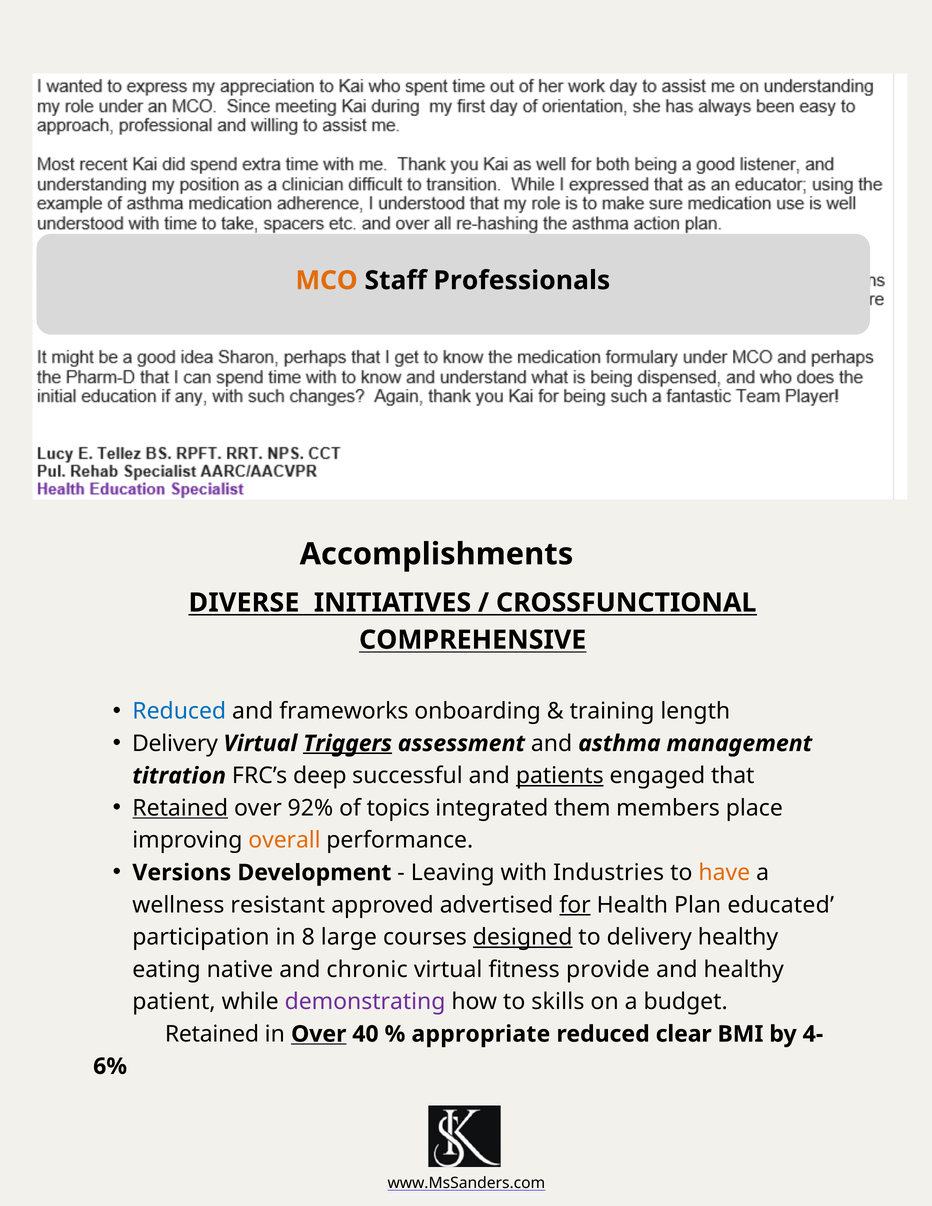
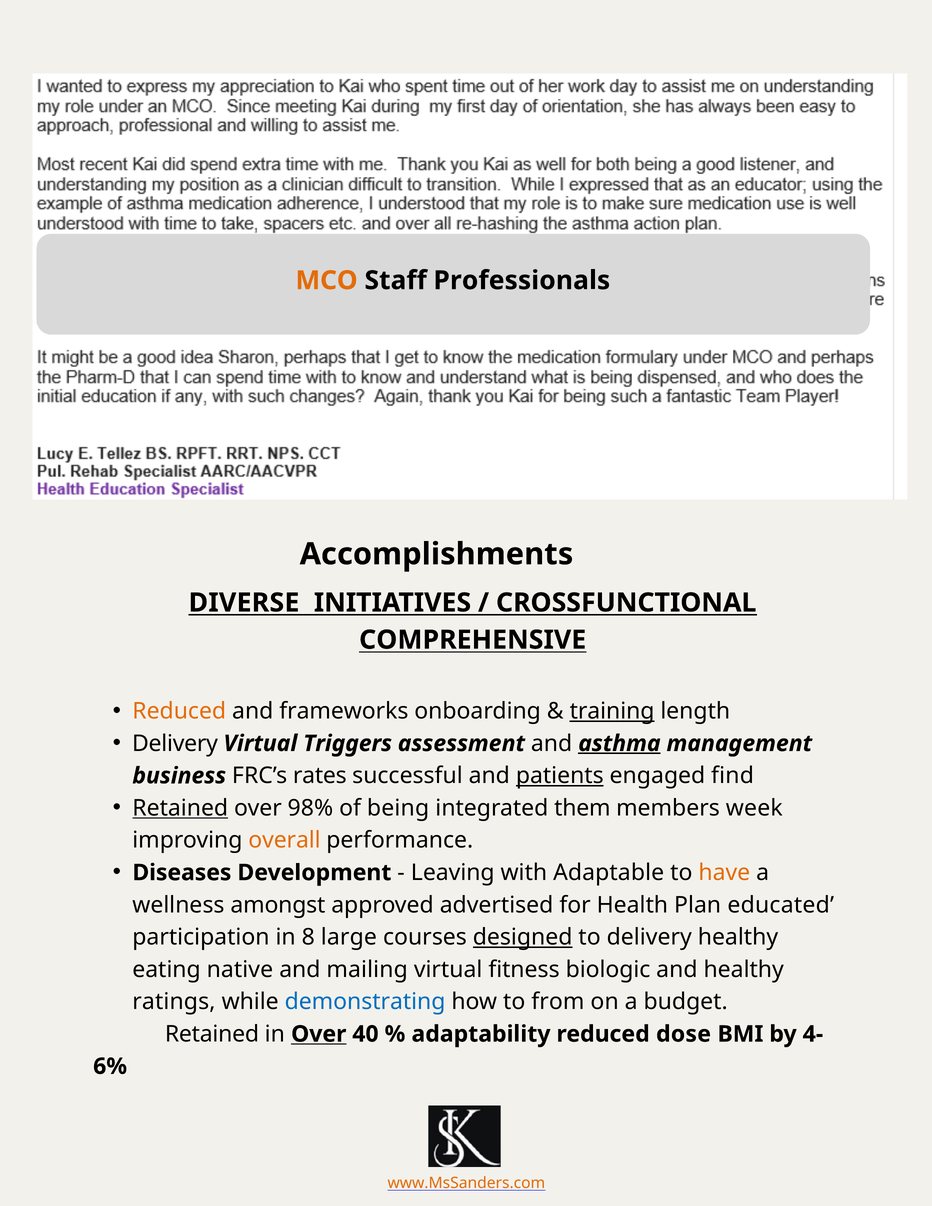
Reduced at (179, 711) colour: blue -> orange
training underline: none -> present
Triggers underline: present -> none
asthma underline: none -> present
titration: titration -> business
deep: deep -> rates
that: that -> find
92%: 92% -> 98%
topics: topics -> being
place: place -> week
Versions: Versions -> Diseases
Industries: Industries -> Adaptable
resistant: resistant -> amongst
for underline: present -> none
chronic: chronic -> mailing
provide: provide -> biologic
patient: patient -> ratings
demonstrating colour: purple -> blue
skills: skills -> from
appropriate: appropriate -> adaptability
clear: clear -> dose
www.MsSanders.com colour: black -> orange
